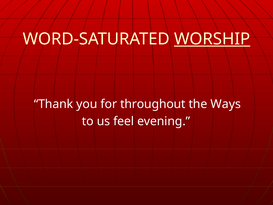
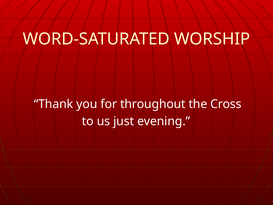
WORSHIP underline: present -> none
Ways: Ways -> Cross
feel: feel -> just
